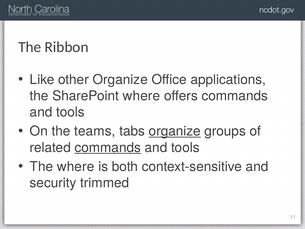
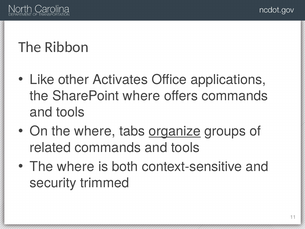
other Organize: Organize -> Activates
On the teams: teams -> where
commands at (108, 147) underline: present -> none
